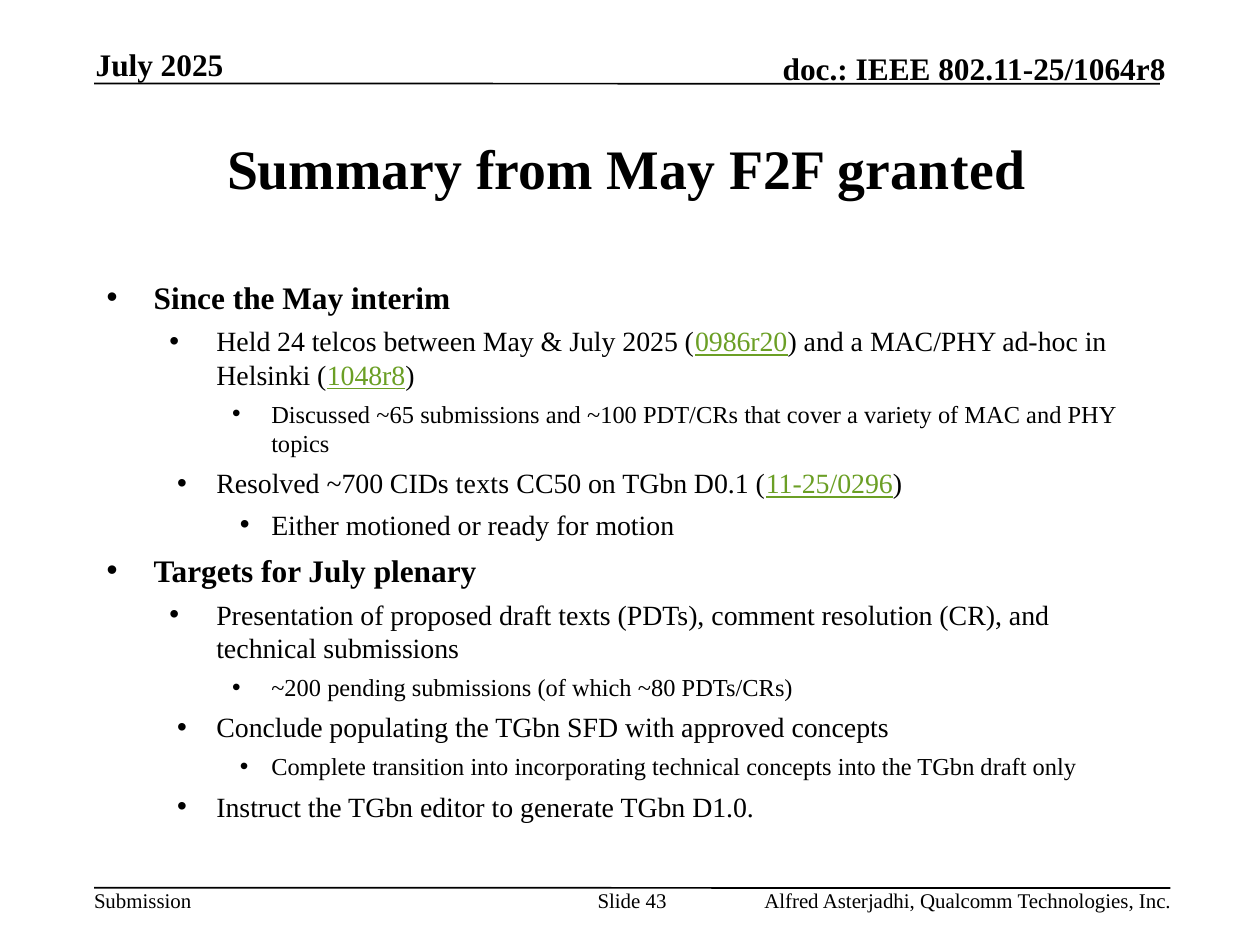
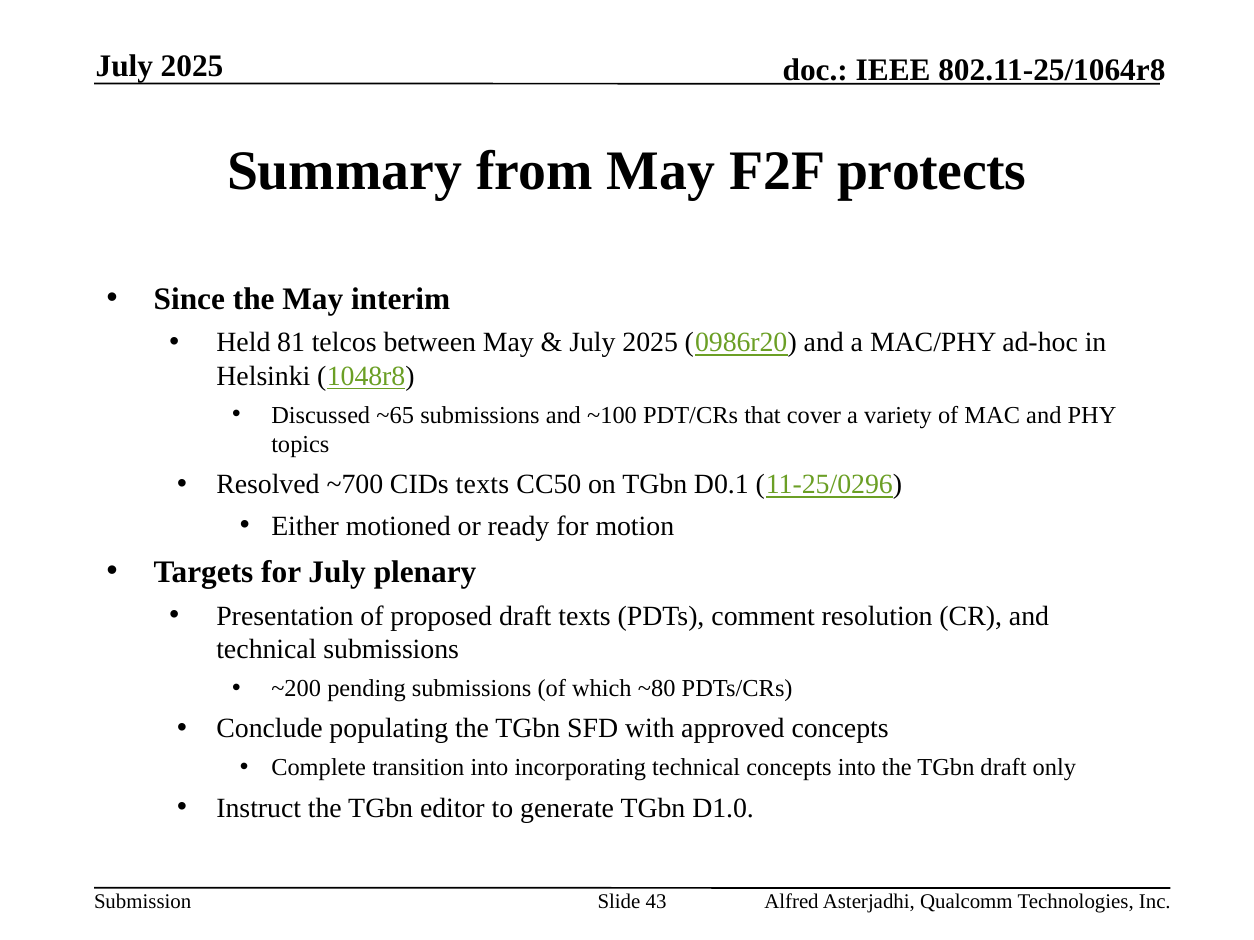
granted: granted -> protects
24: 24 -> 81
